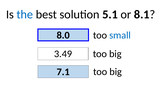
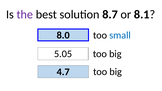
the colour: blue -> purple
5.1: 5.1 -> 8.7
3.49: 3.49 -> 5.05
7.1: 7.1 -> 4.7
